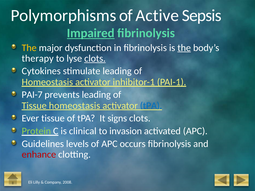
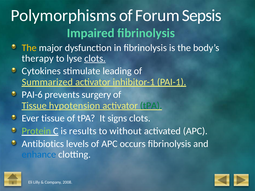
Active: Active -> Forum
Impaired underline: present -> none
the at (184, 48) underline: present -> none
Homeostasis at (47, 82): Homeostasis -> Summarized
PAI-7: PAI-7 -> PAI-6
prevents leading: leading -> surgery
Tissue homeostasis: homeostasis -> hypotension
tPA at (151, 106) colour: blue -> green
clinical: clinical -> results
invasion: invasion -> without
Guidelines: Guidelines -> Antibiotics
enhance colour: red -> blue
